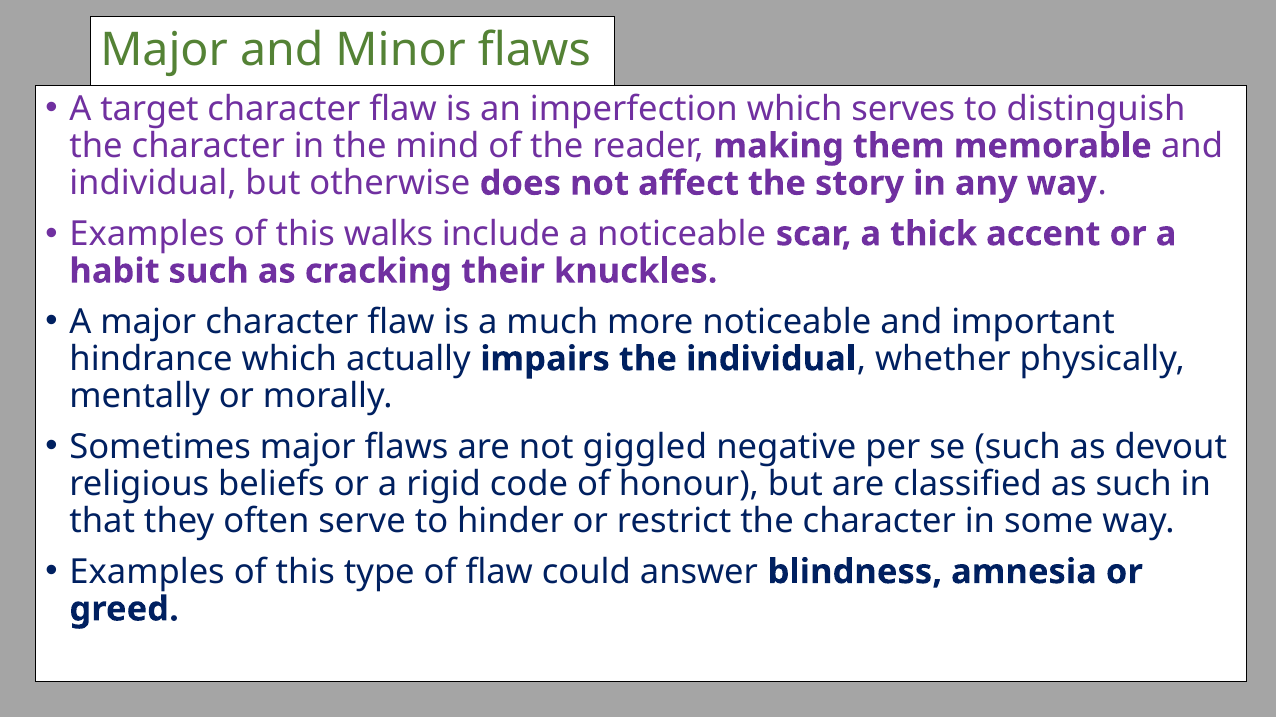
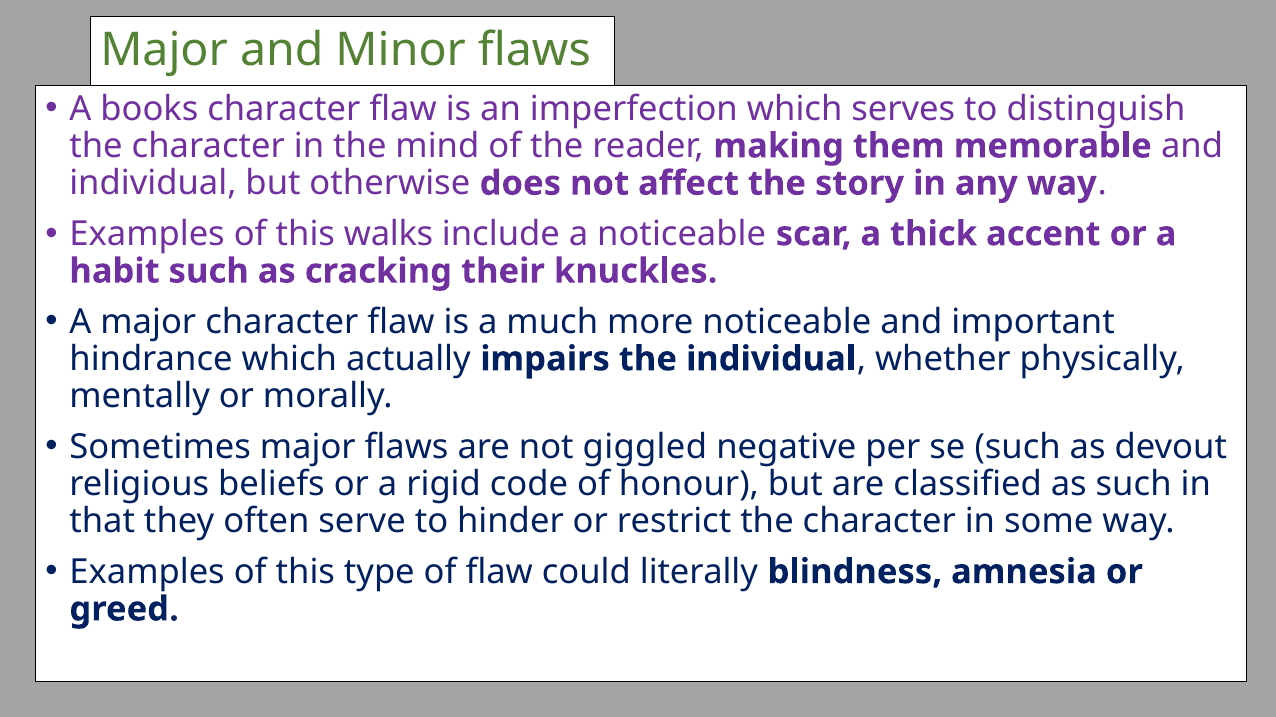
target: target -> books
answer: answer -> literally
